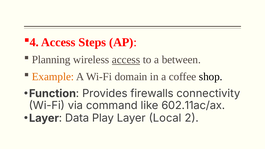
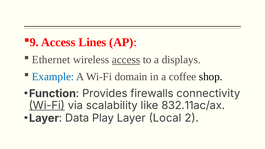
4: 4 -> 9
Steps: Steps -> Lines
Planning: Planning -> Ethernet
between: between -> displays
Example colour: orange -> blue
Wi-Fi at (47, 105) underline: none -> present
command: command -> scalability
602.11ac/ax: 602.11ac/ax -> 832.11ac/ax
